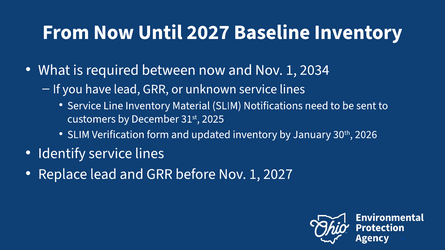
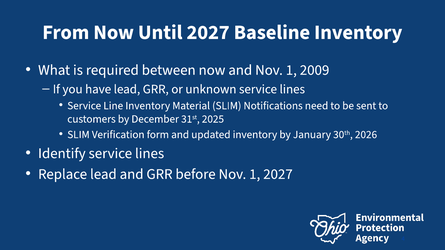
2034: 2034 -> 2009
